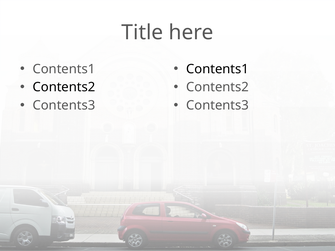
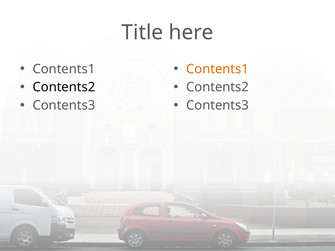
Contents1 at (218, 69) colour: black -> orange
